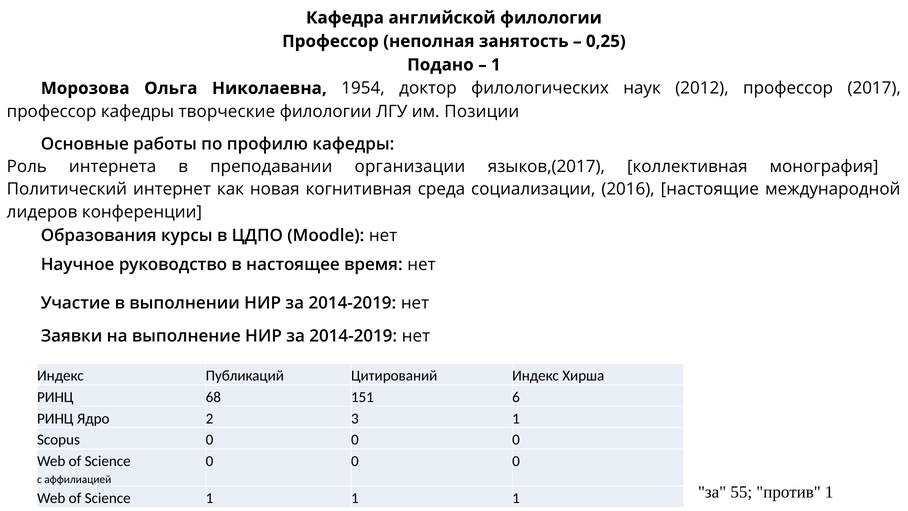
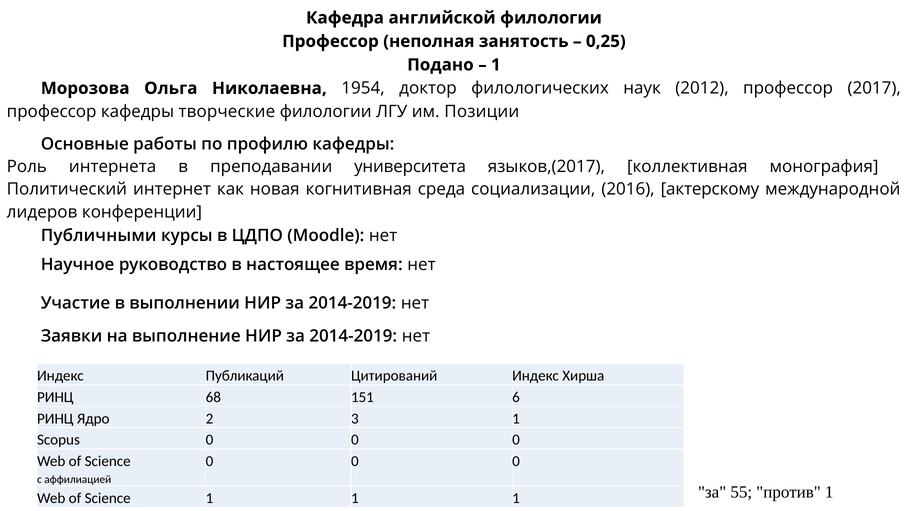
организации: организации -> университета
настоящие: настоящие -> актерскому
Образования: Образования -> Публичными
